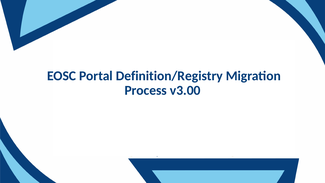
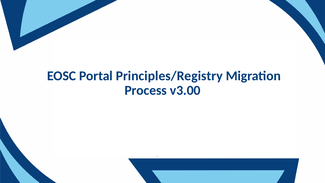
Definition/Registry: Definition/Registry -> Principles/Registry
